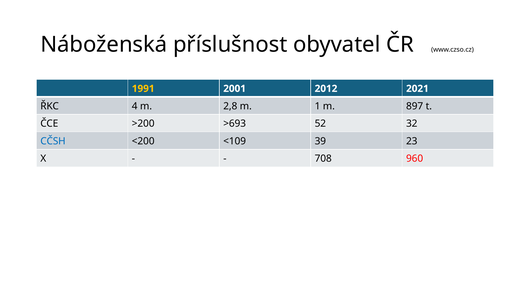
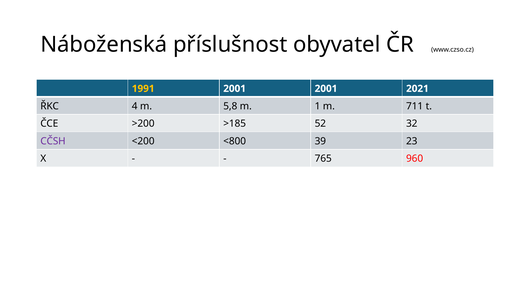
2001 2012: 2012 -> 2001
2,8: 2,8 -> 5,8
897: 897 -> 711
>693: >693 -> >185
CČSH colour: blue -> purple
<109: <109 -> <800
708: 708 -> 765
